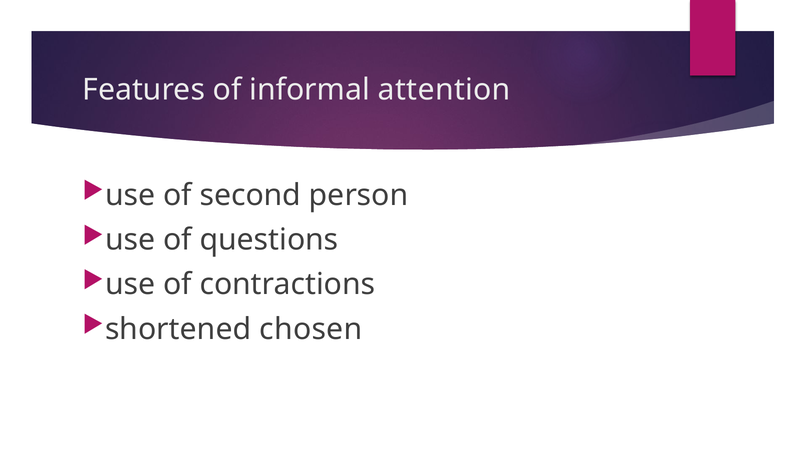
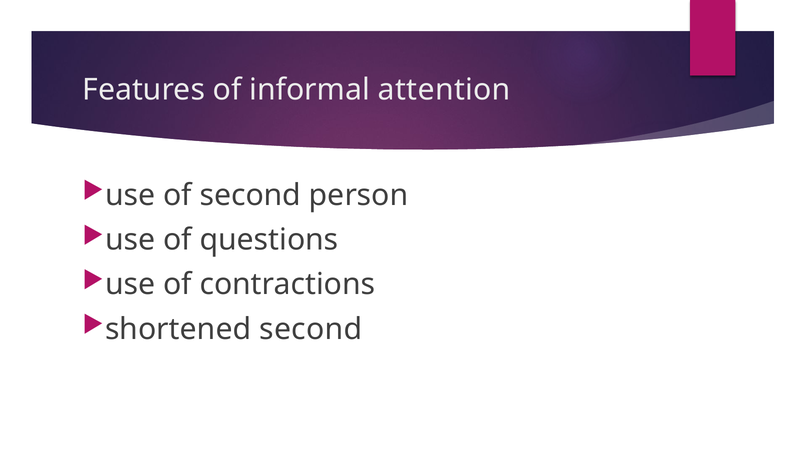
shortened chosen: chosen -> second
